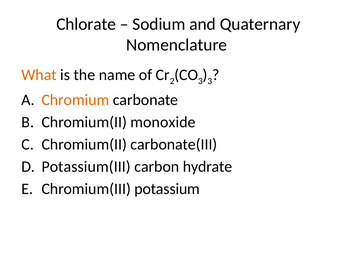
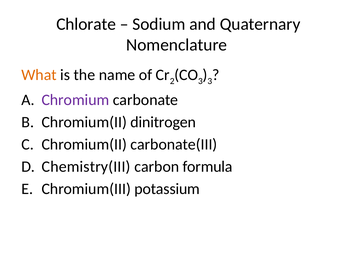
Chromium colour: orange -> purple
monoxide: monoxide -> dinitrogen
Potassium(III: Potassium(III -> Chemistry(III
hydrate: hydrate -> formula
